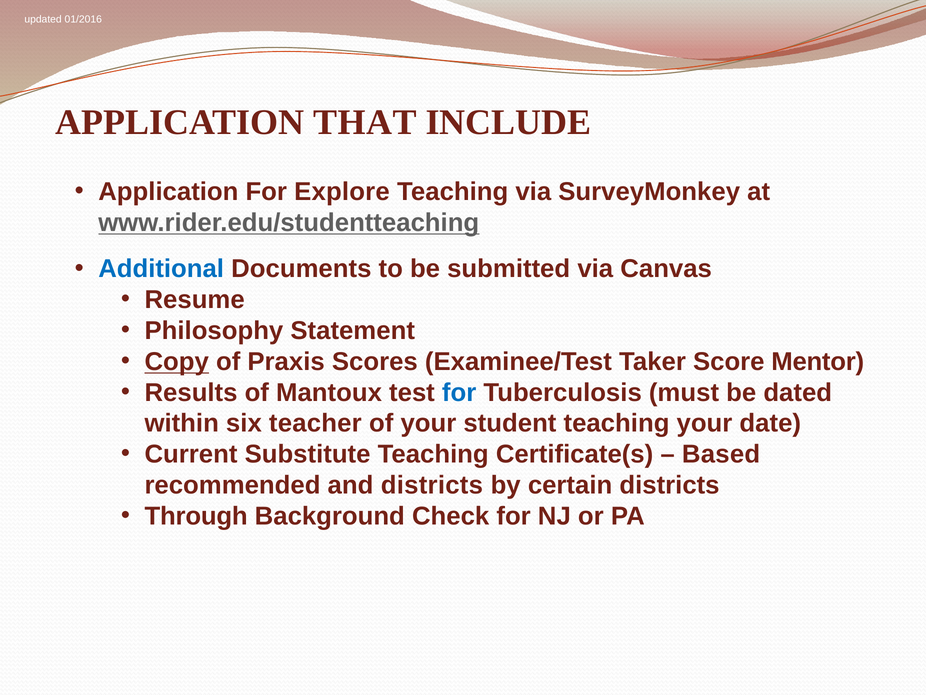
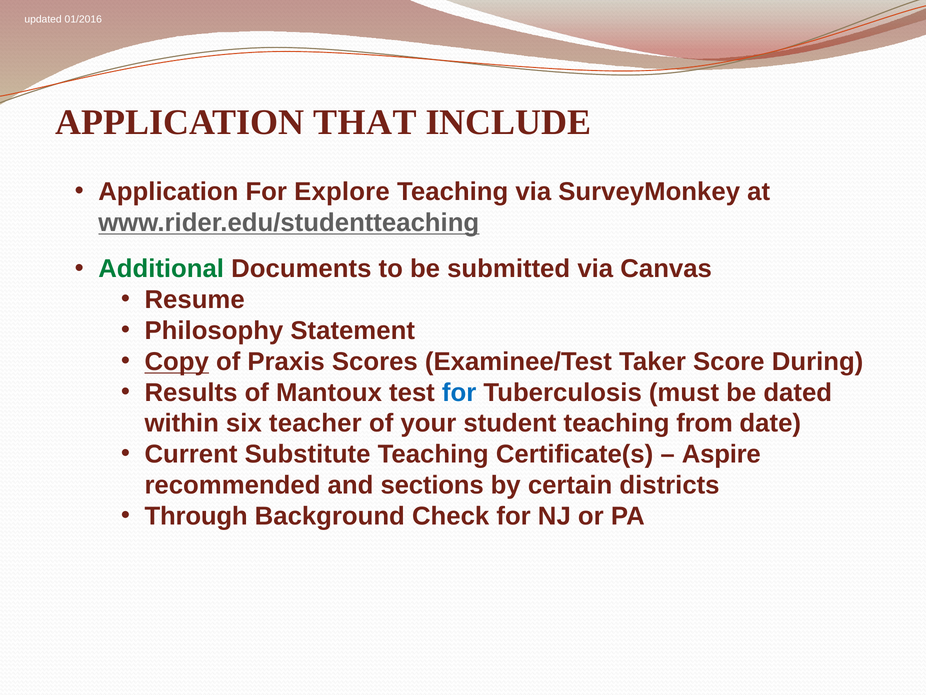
Additional colour: blue -> green
Mentor: Mentor -> During
teaching your: your -> from
Based: Based -> Aspire
and districts: districts -> sections
